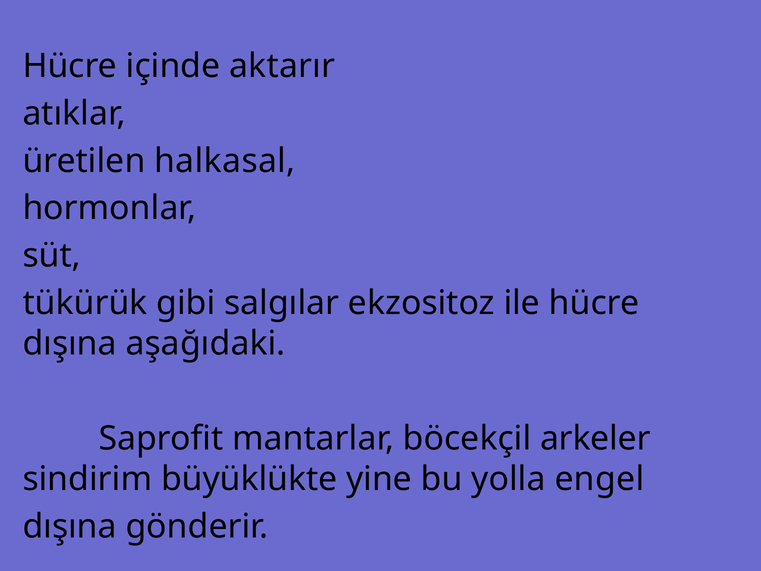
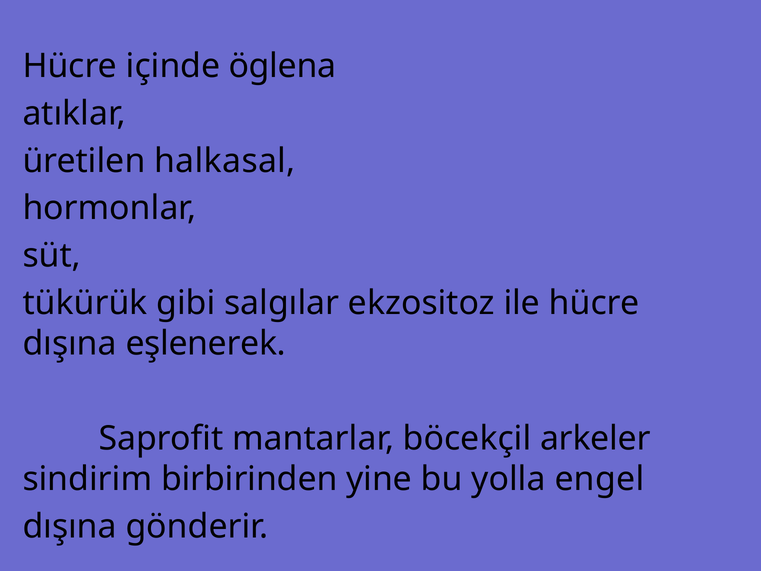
aktarır: aktarır -> öglena
aşağıdaki: aşağıdaki -> eşlenerek
büyüklükte: büyüklükte -> birbirinden
